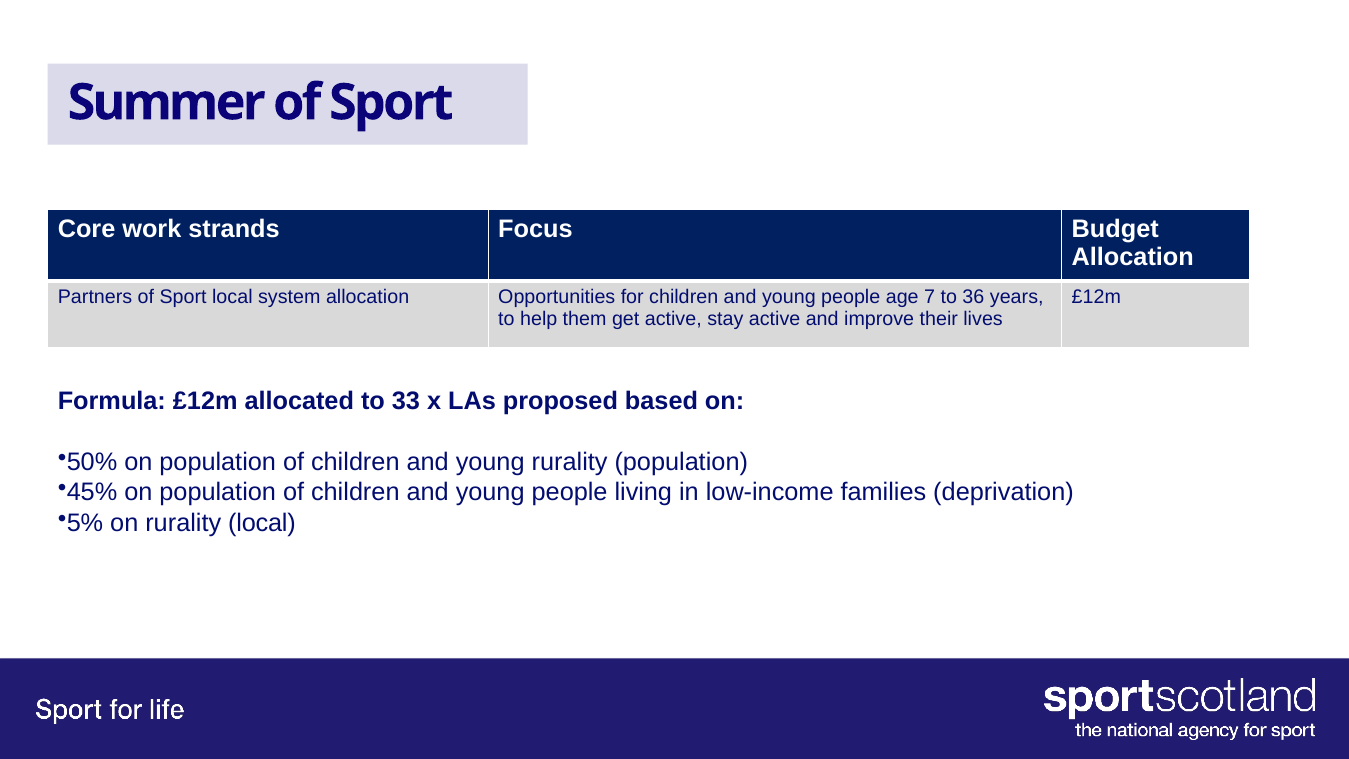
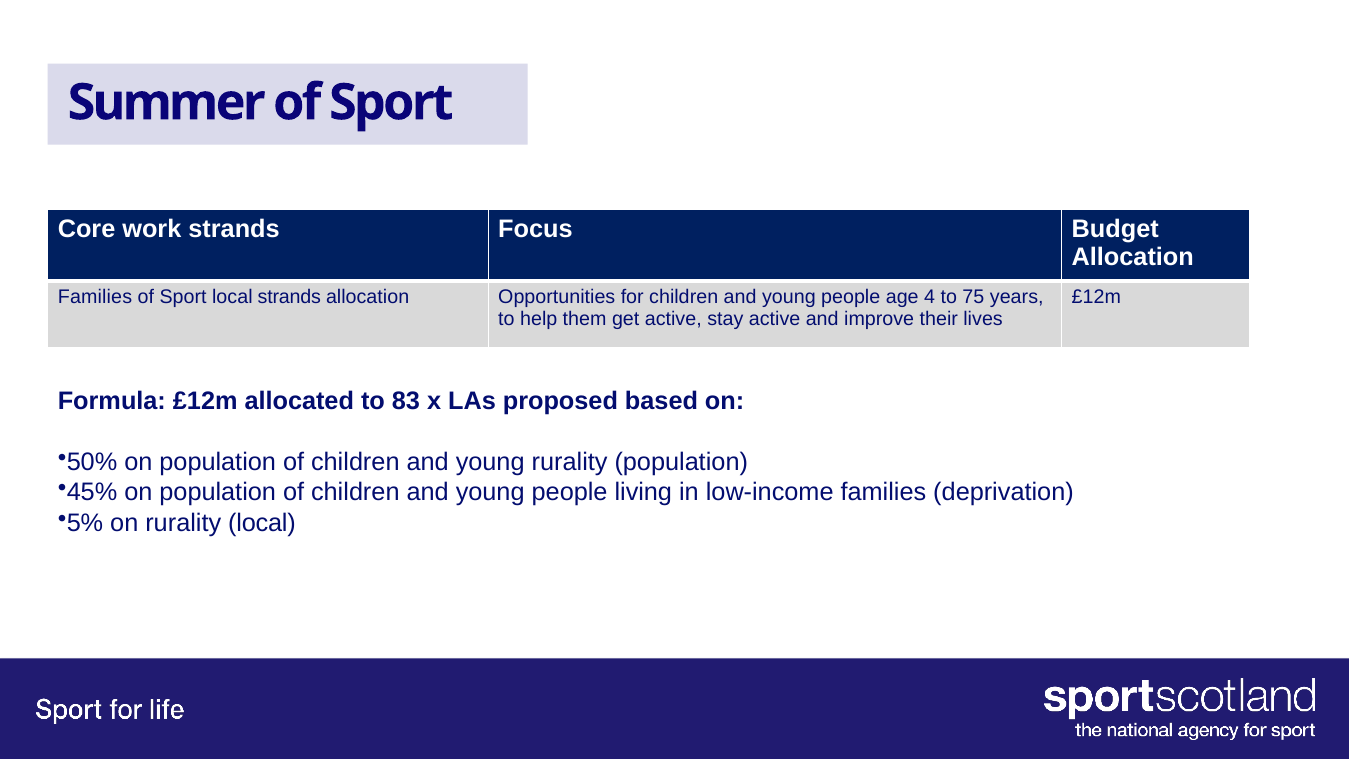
Partners at (95, 297): Partners -> Families
local system: system -> strands
7: 7 -> 4
36: 36 -> 75
33: 33 -> 83
